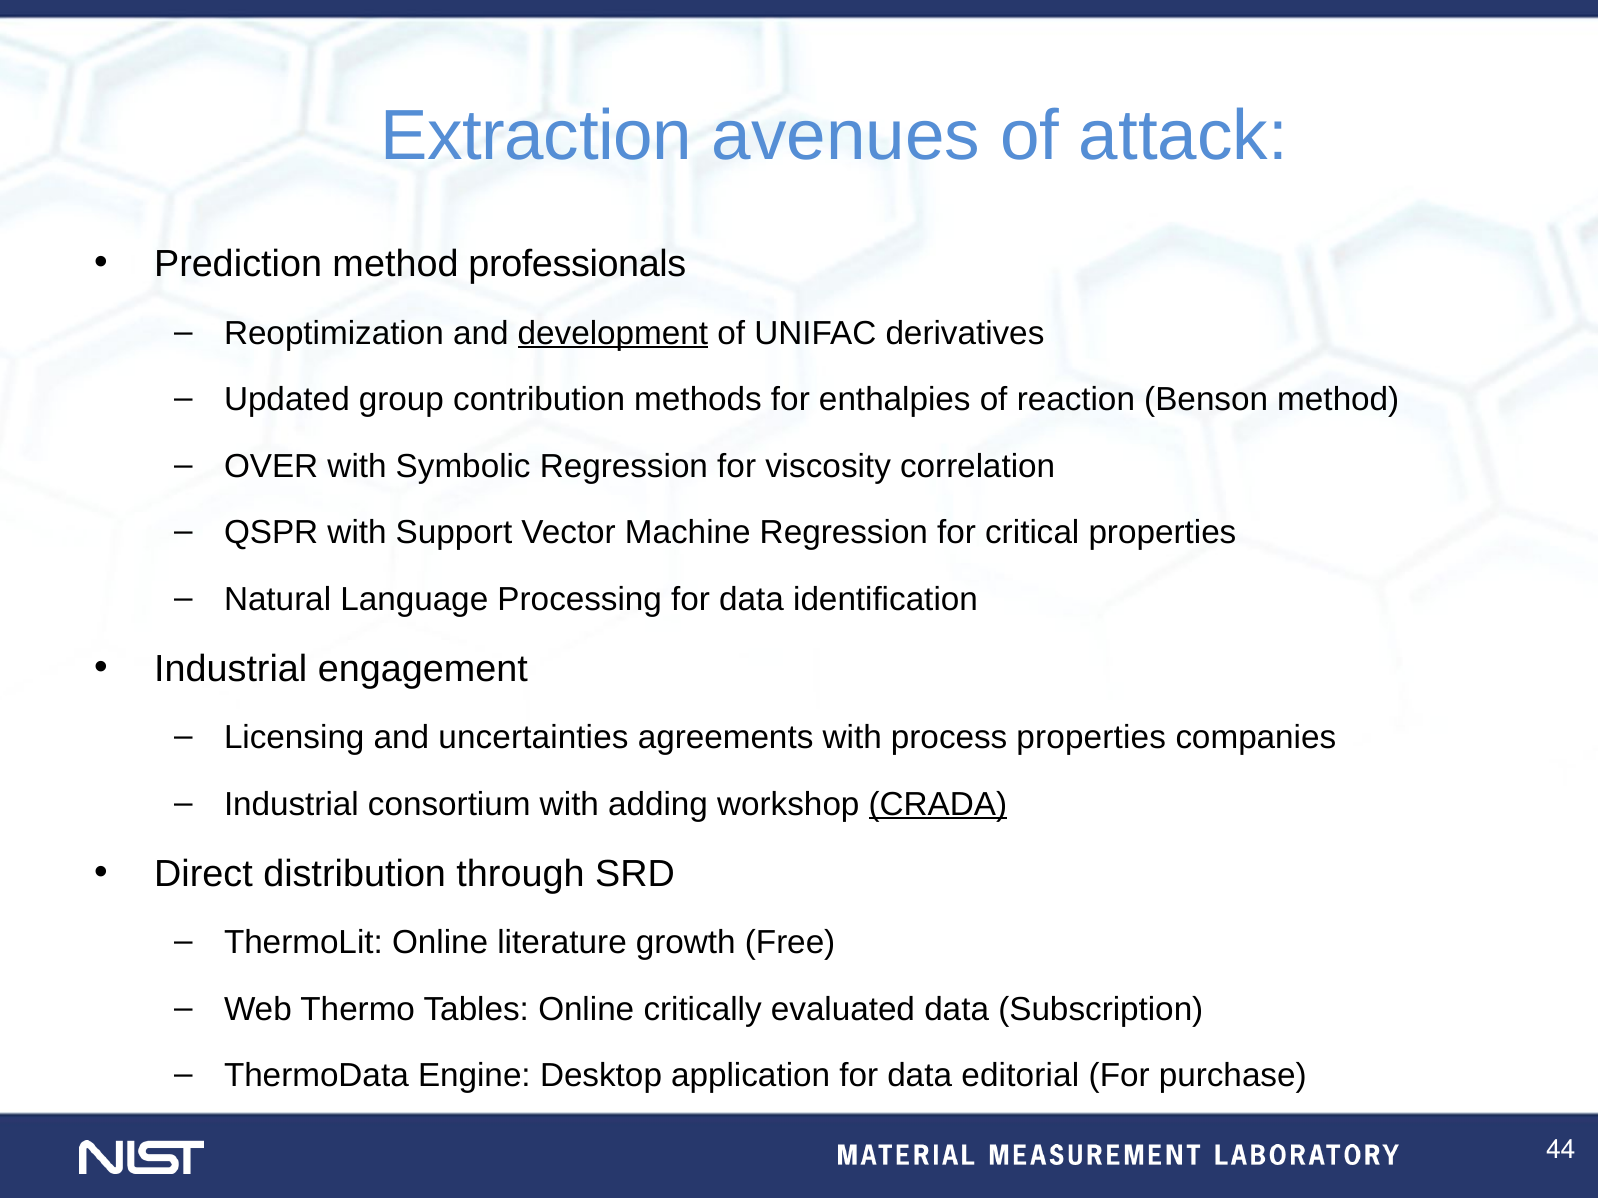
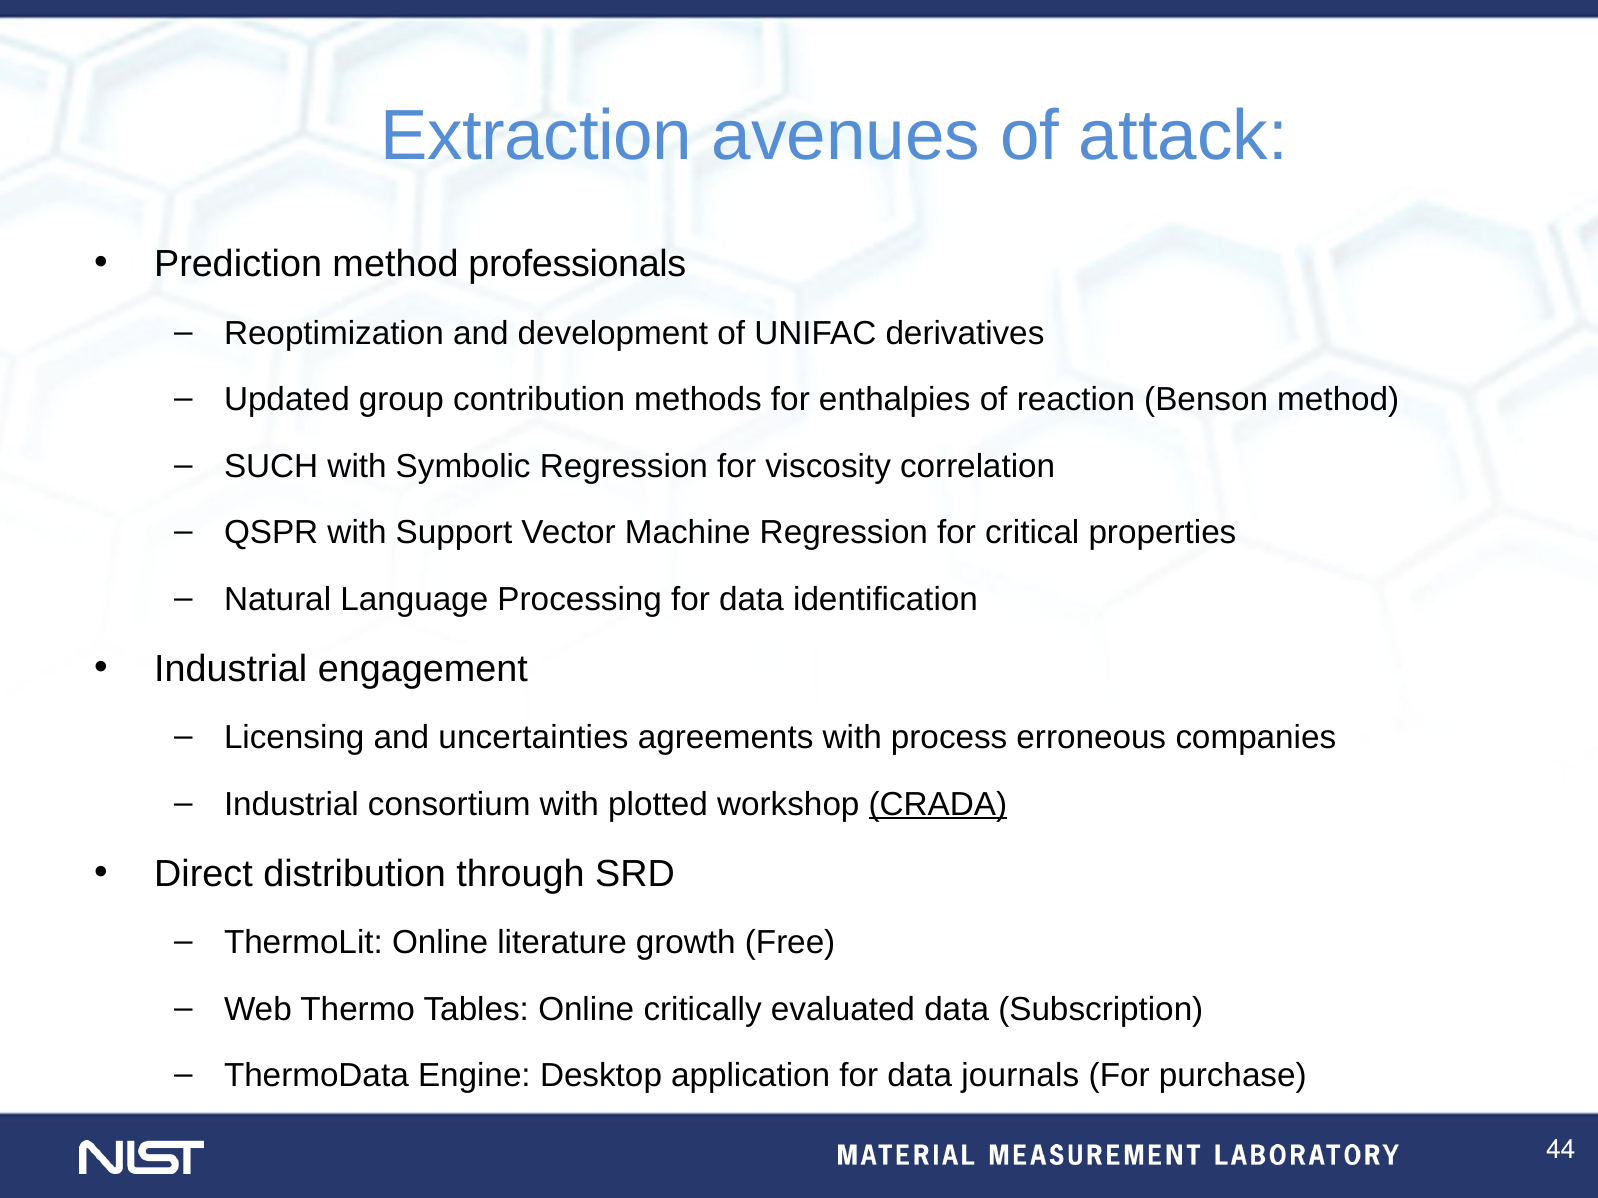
development underline: present -> none
OVER: OVER -> SUCH
process properties: properties -> erroneous
adding: adding -> plotted
editorial: editorial -> journals
